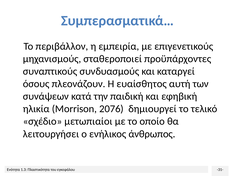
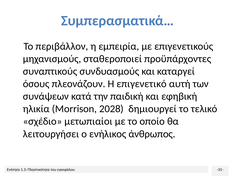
ευαίσθητος: ευαίσθητος -> επιγενετικό
2076: 2076 -> 2028
